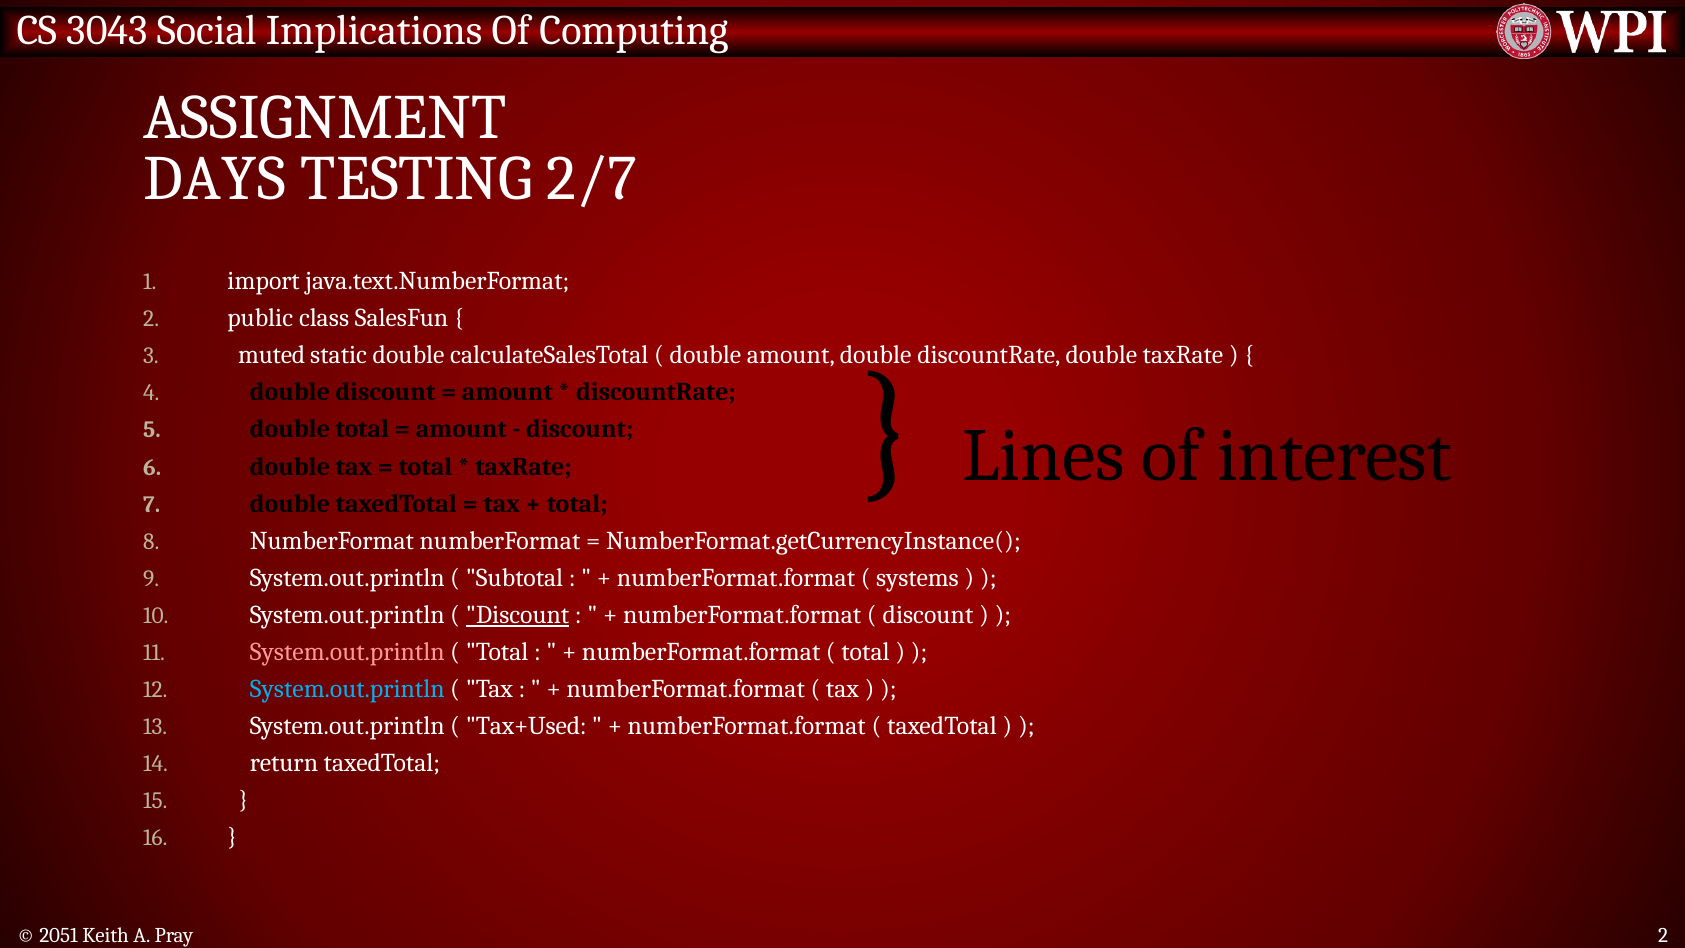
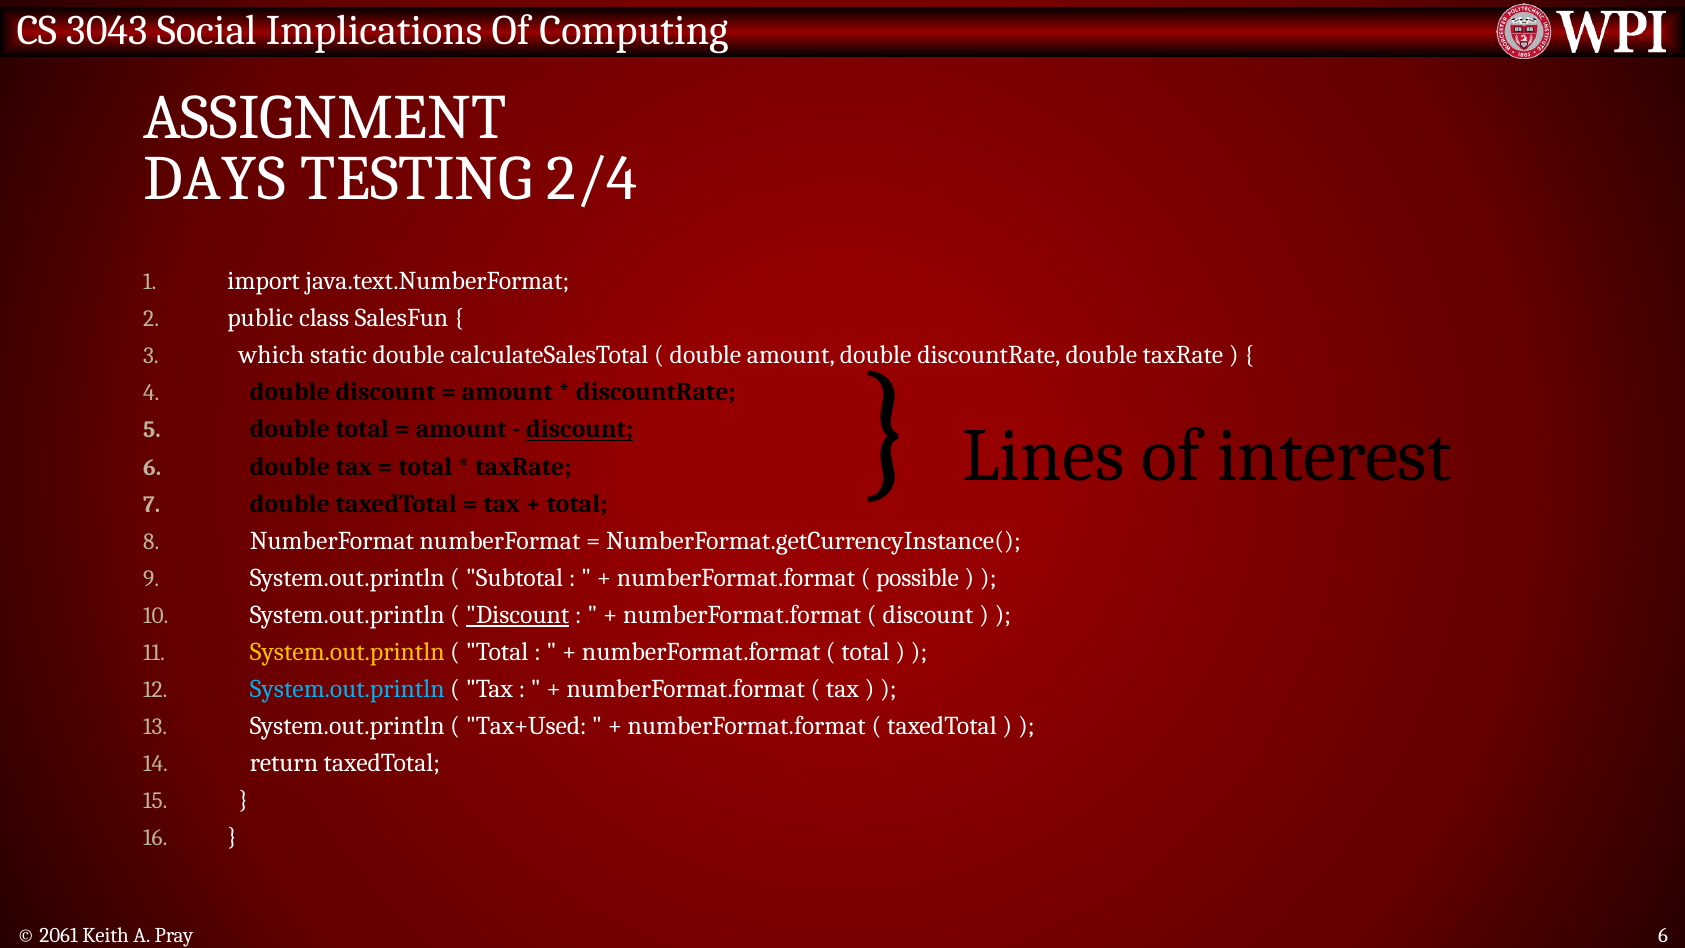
2/7: 2/7 -> 2/4
muted: muted -> which
discount at (580, 429) underline: none -> present
systems: systems -> possible
System.out.println at (347, 652) colour: pink -> yellow
2051: 2051 -> 2061
Pray 2: 2 -> 6
